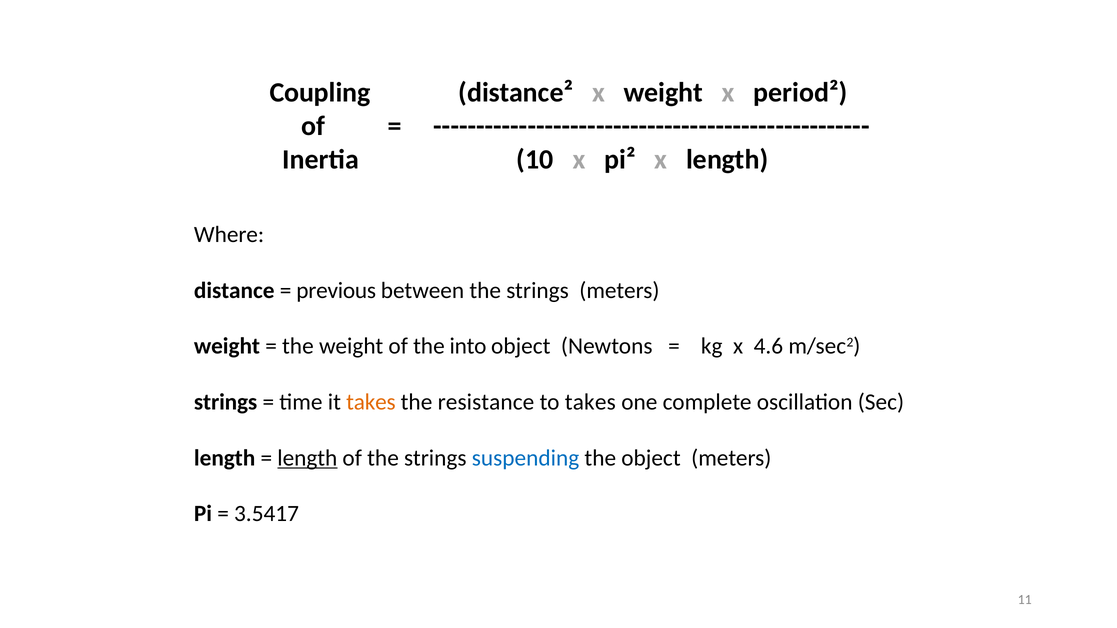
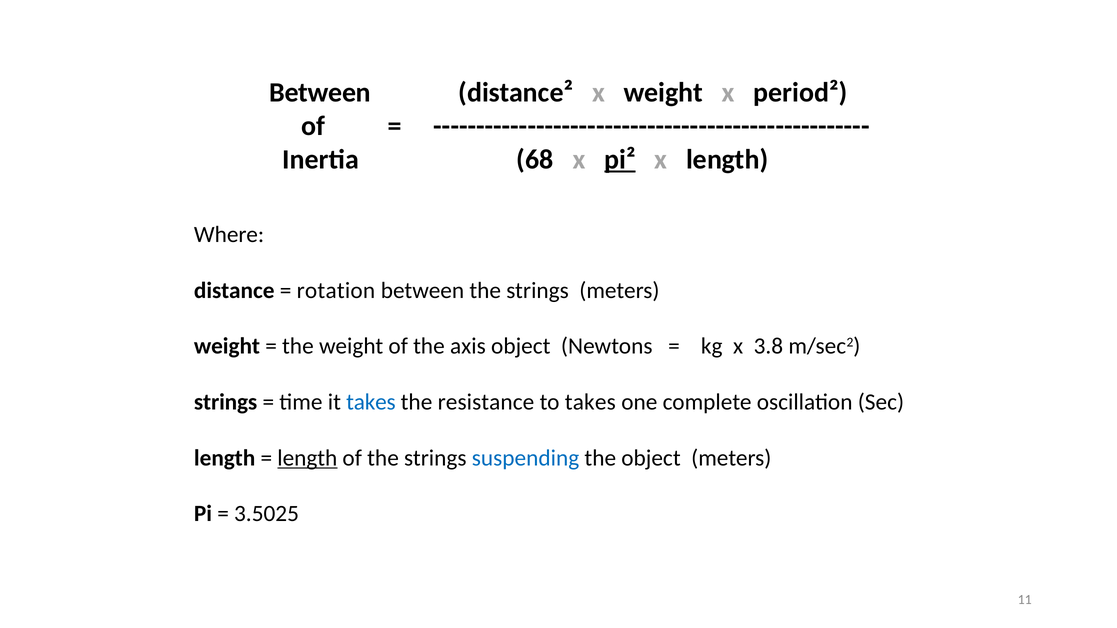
Coupling at (320, 93): Coupling -> Between
10: 10 -> 68
pi² underline: none -> present
previous: previous -> rotation
into: into -> axis
4.6: 4.6 -> 3.8
takes at (371, 402) colour: orange -> blue
3.5417: 3.5417 -> 3.5025
